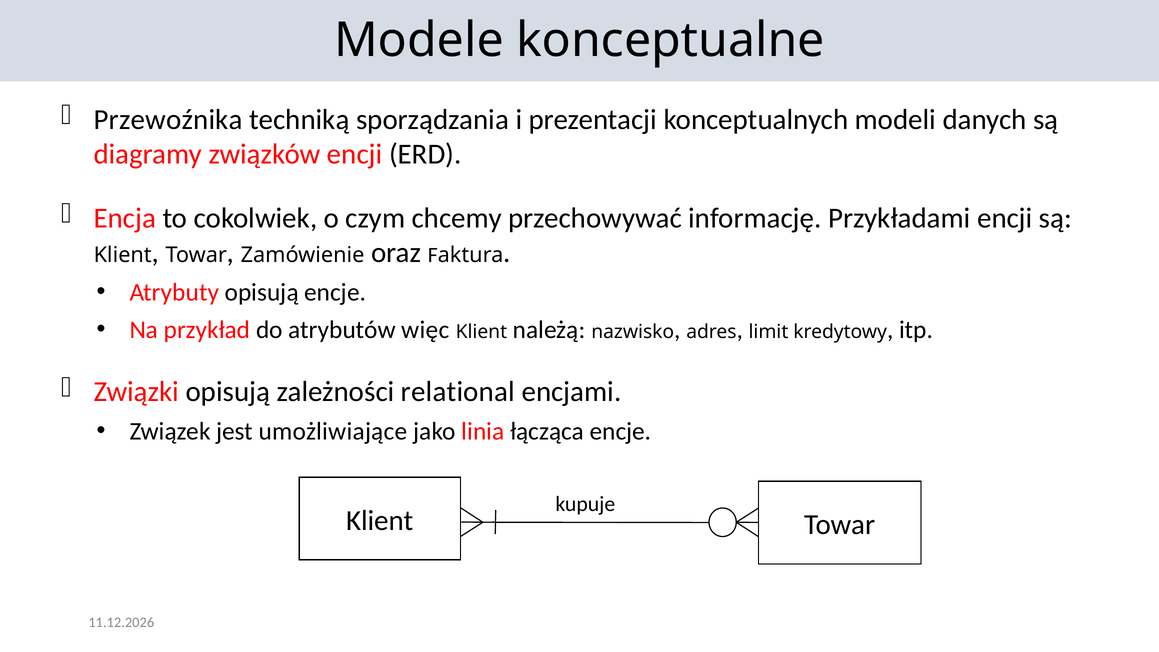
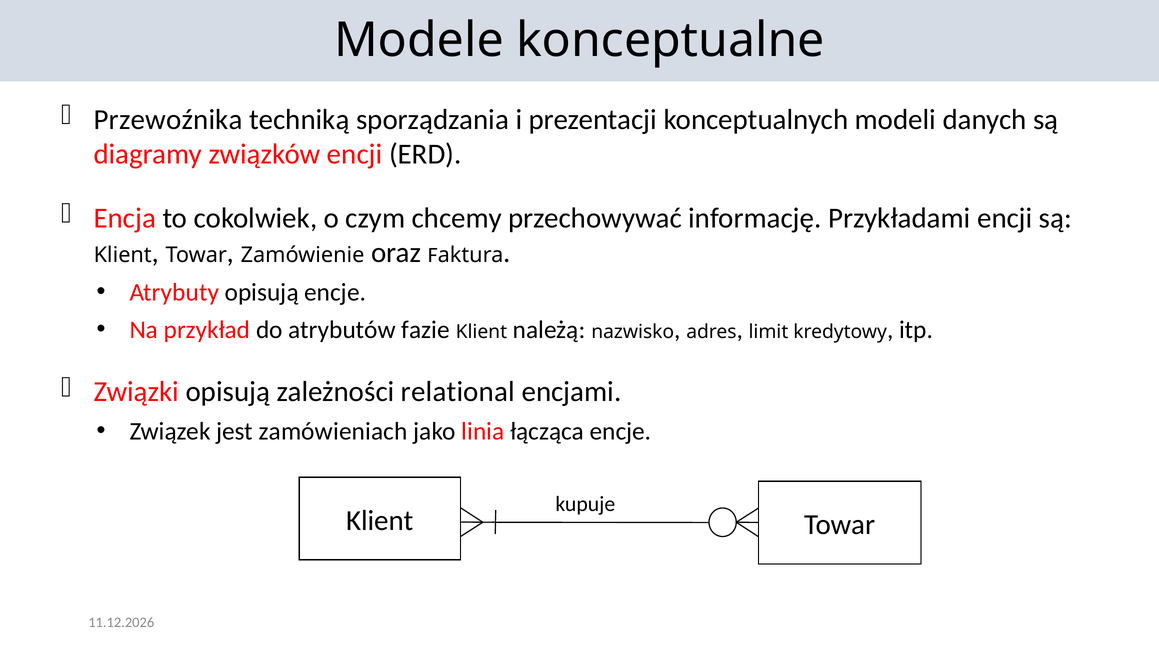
więc: więc -> fazie
umożliwiające: umożliwiające -> zamówieniach
